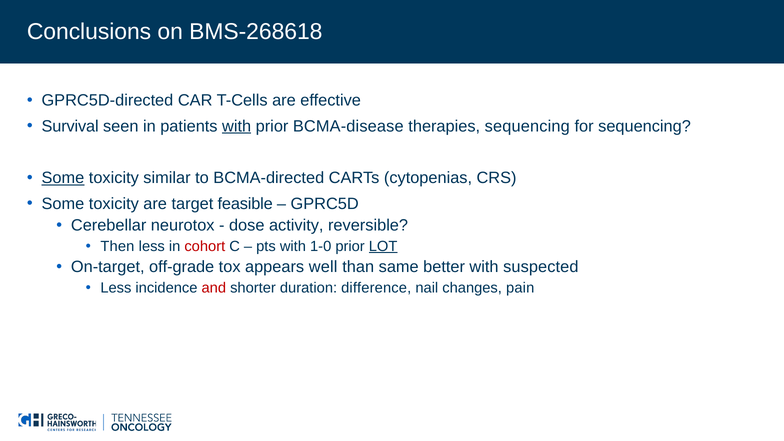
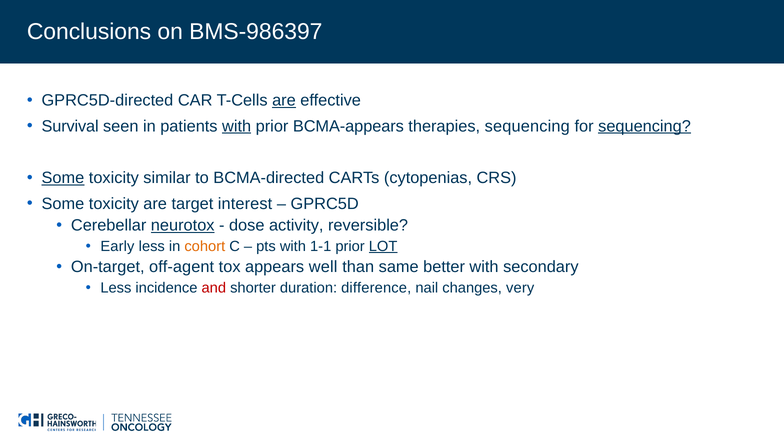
BMS-268618: BMS-268618 -> BMS-986397
are at (284, 100) underline: none -> present
BCMA-disease: BCMA-disease -> BCMA-appears
sequencing at (645, 126) underline: none -> present
feasible: feasible -> interest
neurotox underline: none -> present
Then: Then -> Early
cohort colour: red -> orange
1-0: 1-0 -> 1-1
off-grade: off-grade -> off-agent
suspected: suspected -> secondary
pain: pain -> very
